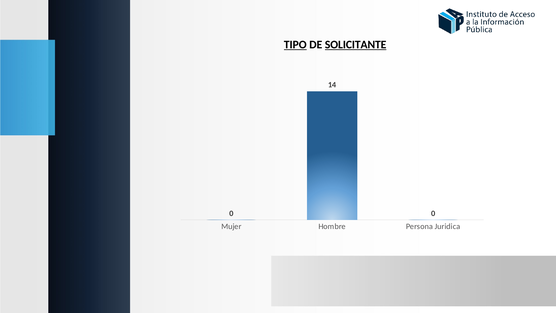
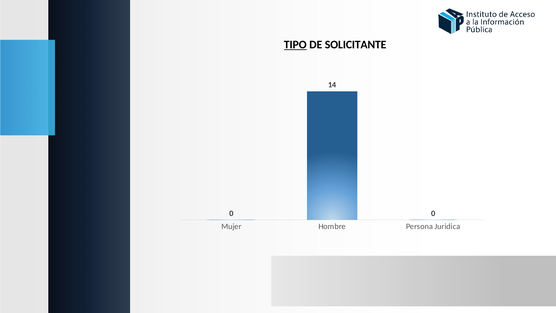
SOLICITANTE underline: present -> none
